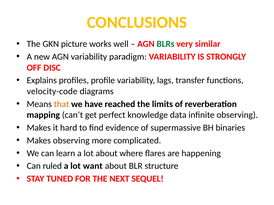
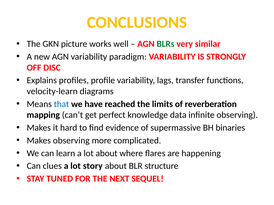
velocity-code: velocity-code -> velocity-learn
that colour: orange -> blue
ruled: ruled -> clues
want: want -> story
